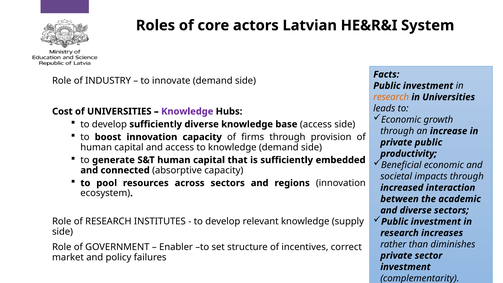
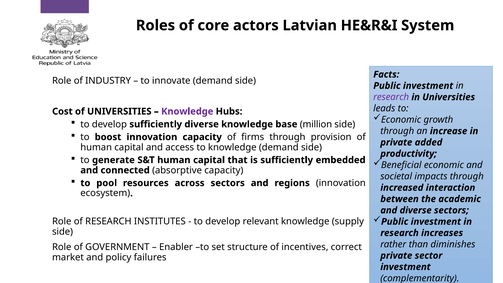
research at (391, 97) colour: orange -> purple
base access: access -> million
private public: public -> added
